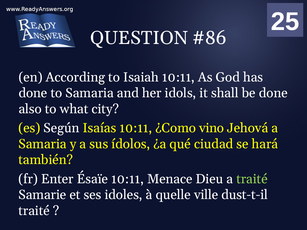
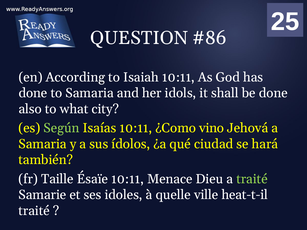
Según colour: white -> light green
Enter: Enter -> Taille
dust-t-il: dust-t-il -> heat-t-il
